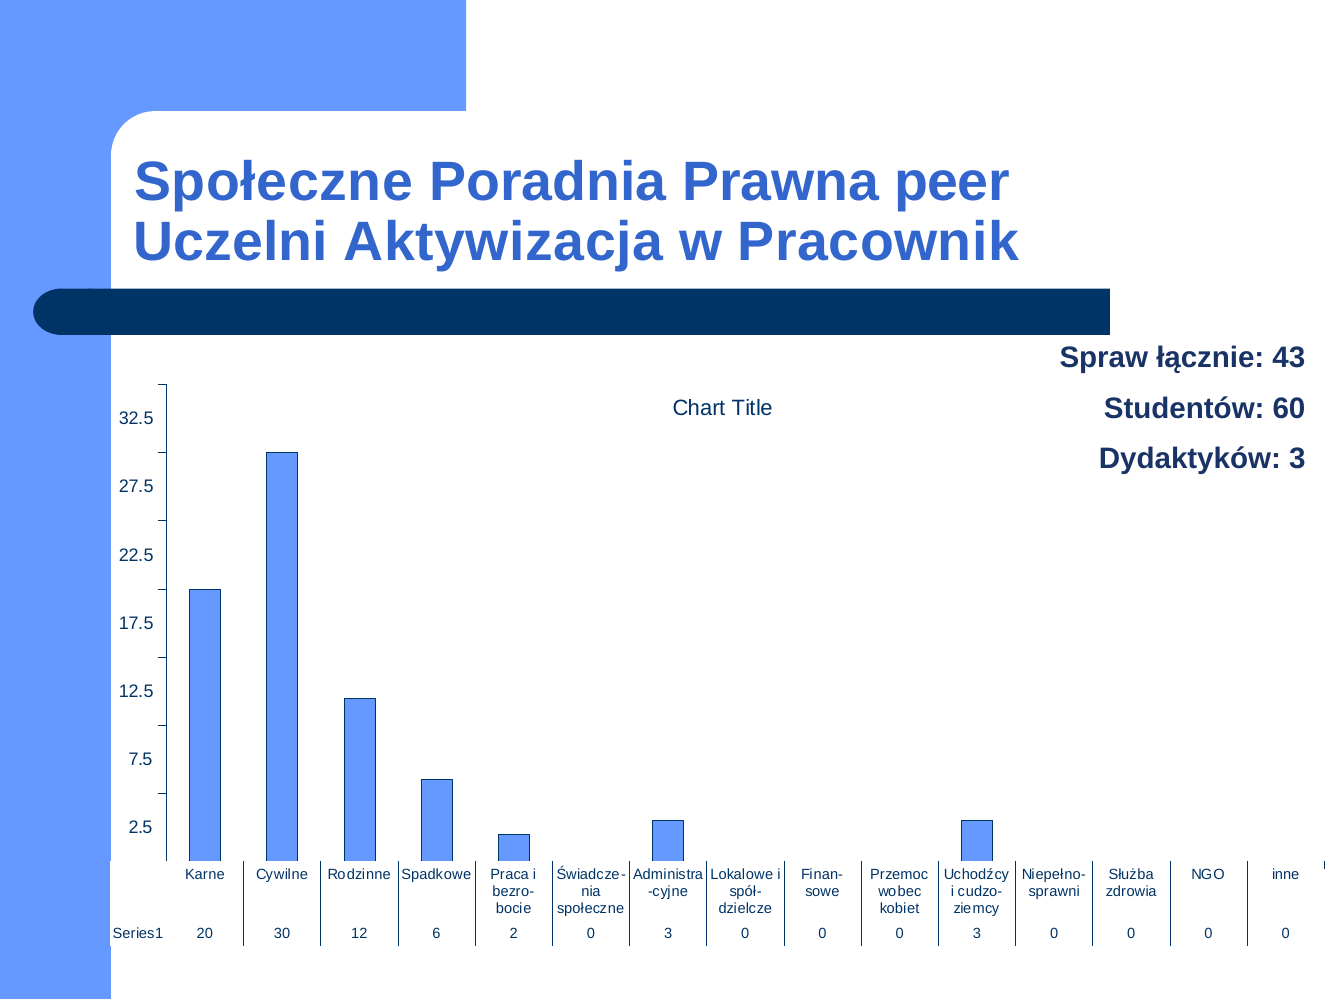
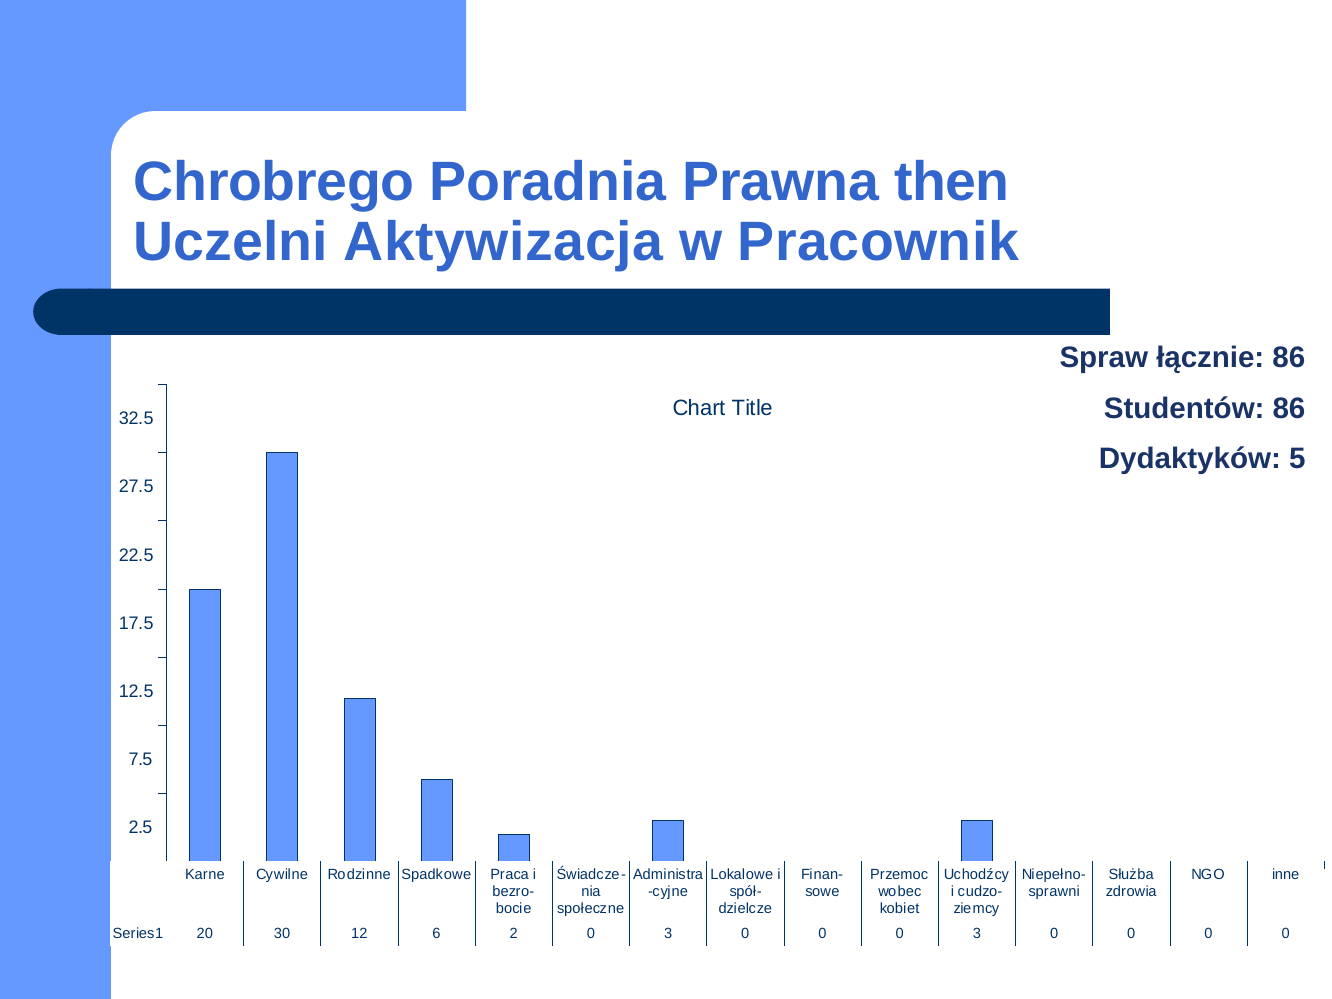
Społeczne at (274, 182): Społeczne -> Chrobrego
peer: peer -> then
łącznie 43: 43 -> 86
Studentów 60: 60 -> 86
Dydaktyków 3: 3 -> 5
